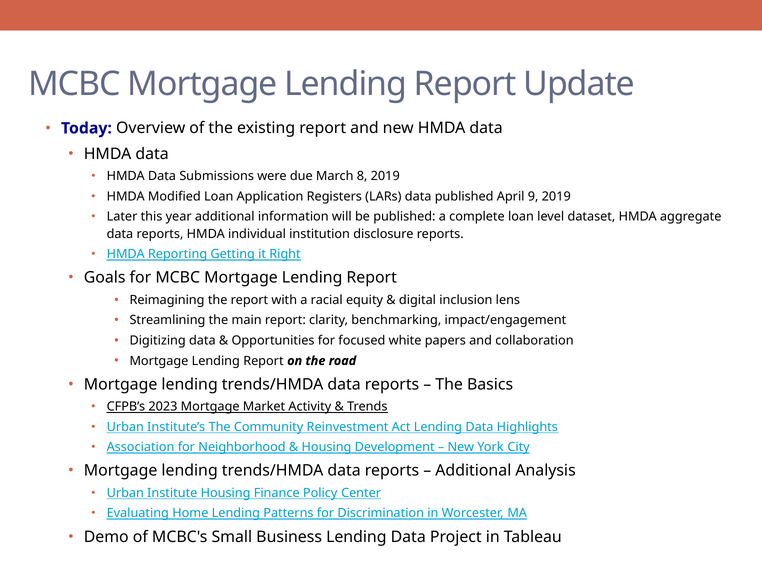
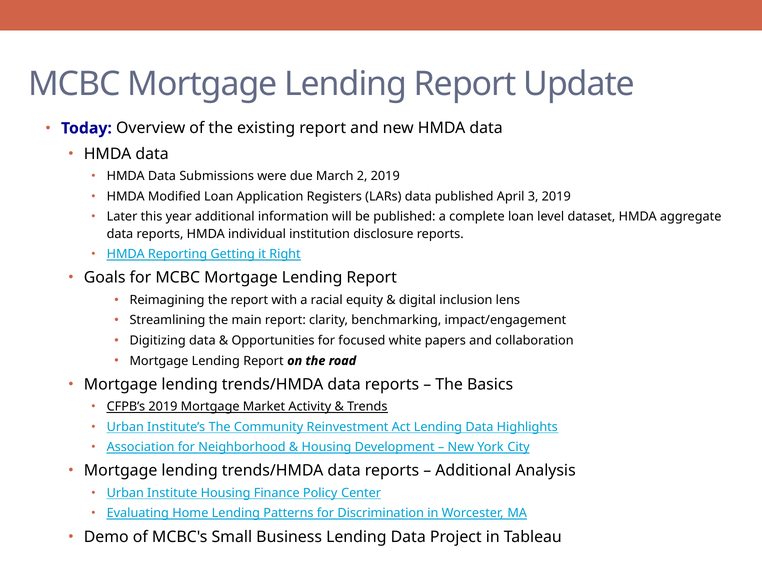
8: 8 -> 2
9: 9 -> 3
CFPB’s 2023: 2023 -> 2019
